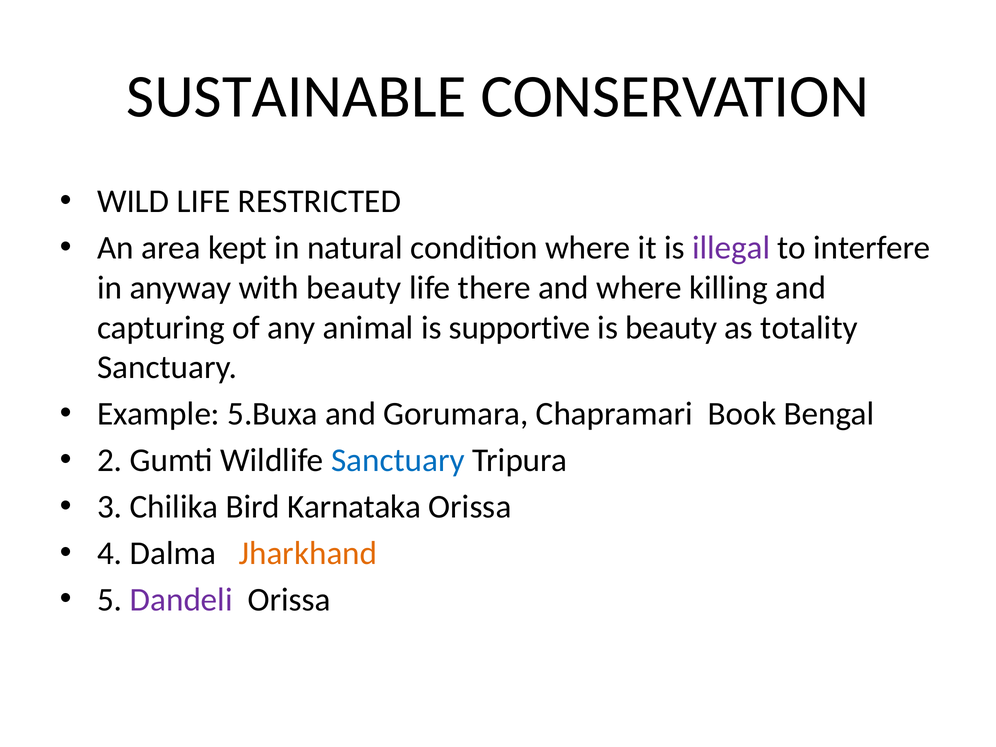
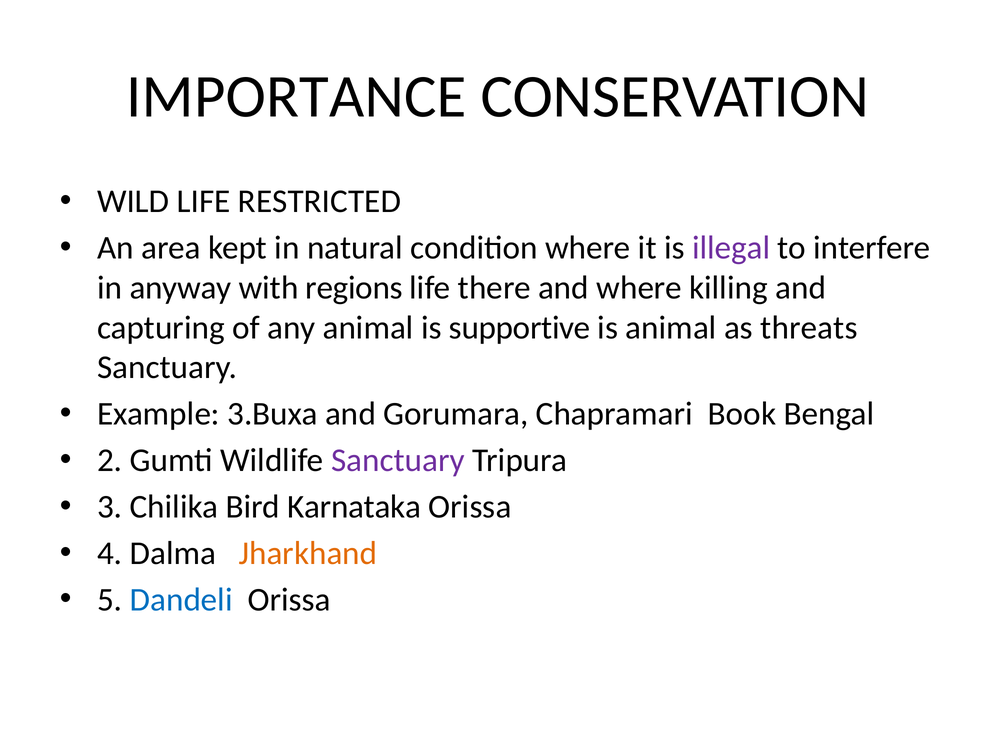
SUSTAINABLE: SUSTAINABLE -> IMPORTANCE
with beauty: beauty -> regions
is beauty: beauty -> animal
totality: totality -> threats
5.Buxa: 5.Buxa -> 3.Buxa
Sanctuary at (398, 460) colour: blue -> purple
Dandeli colour: purple -> blue
